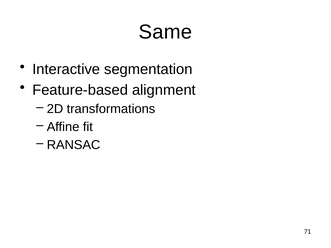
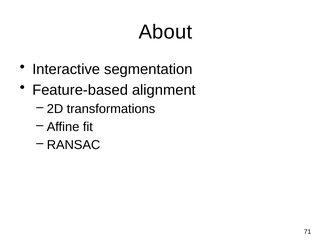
Same: Same -> About
